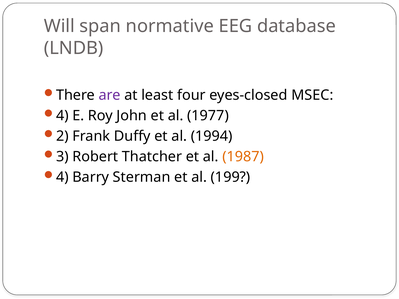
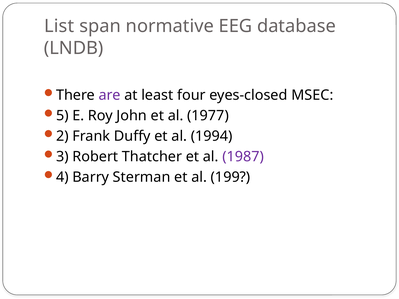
Will: Will -> List
4 at (62, 116): 4 -> 5
1987 colour: orange -> purple
